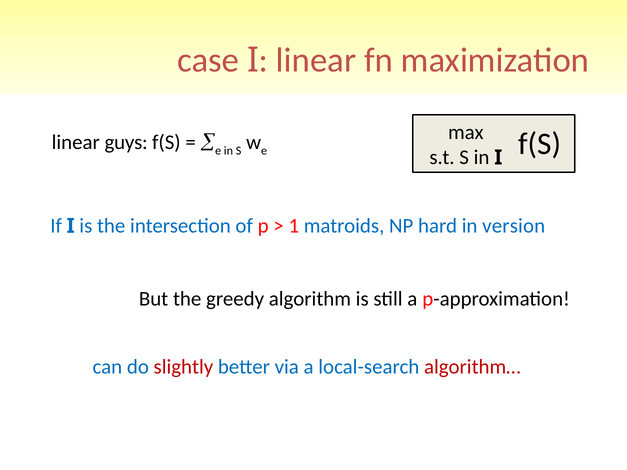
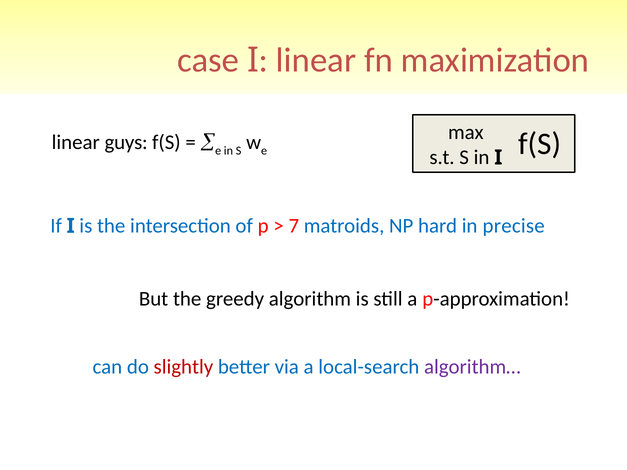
1: 1 -> 7
version: version -> precise
algorithm… colour: red -> purple
